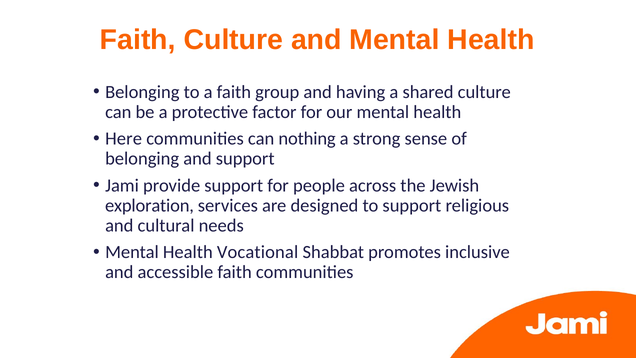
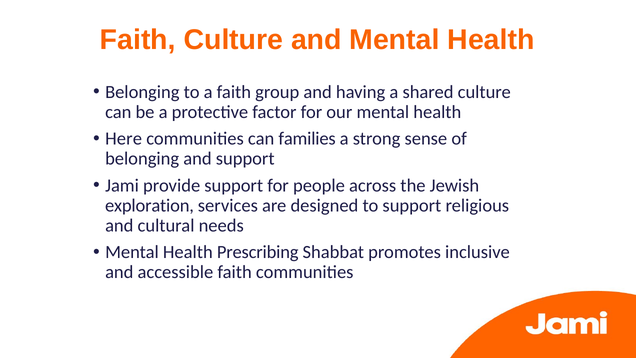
nothing: nothing -> families
Vocational: Vocational -> Prescribing
